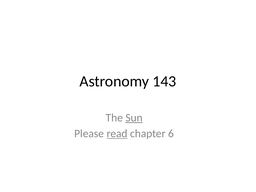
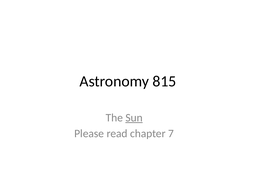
143: 143 -> 815
read underline: present -> none
6: 6 -> 7
